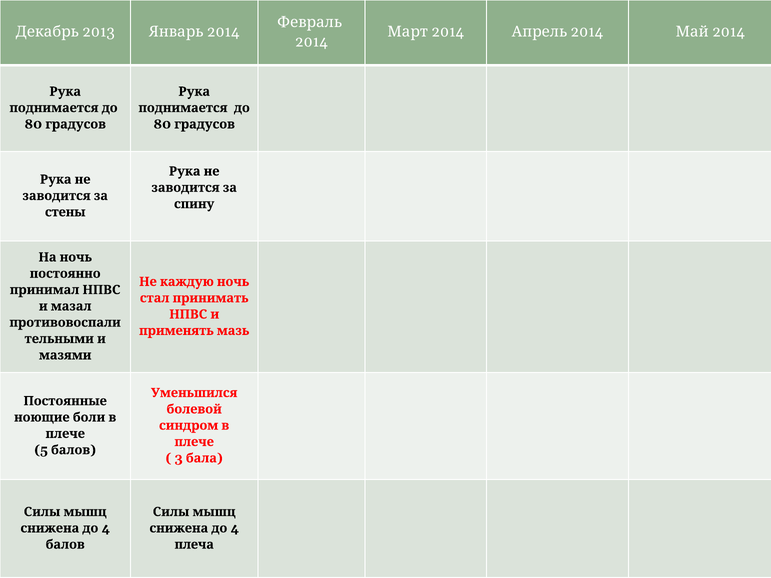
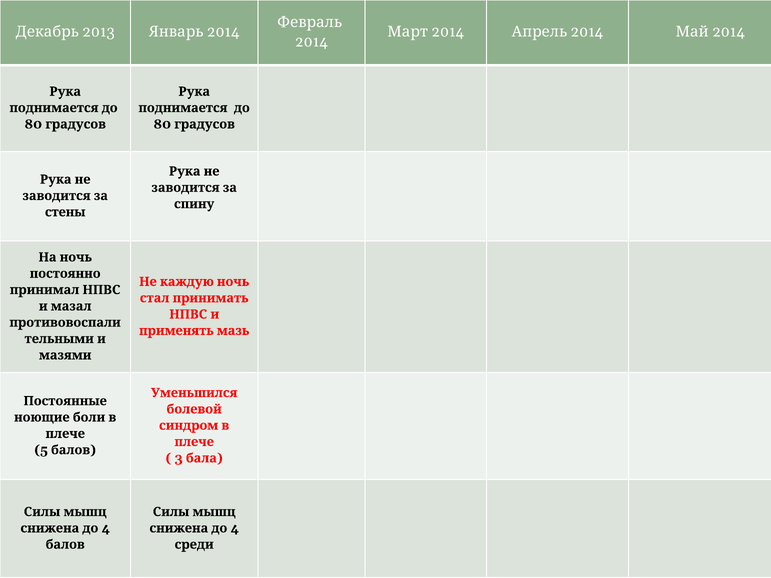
плеча: плеча -> среди
